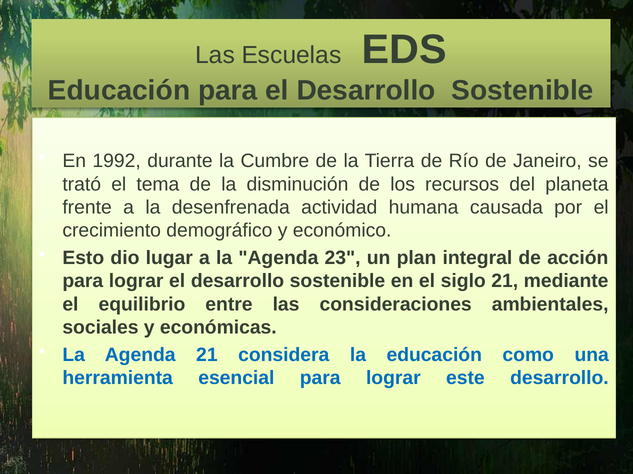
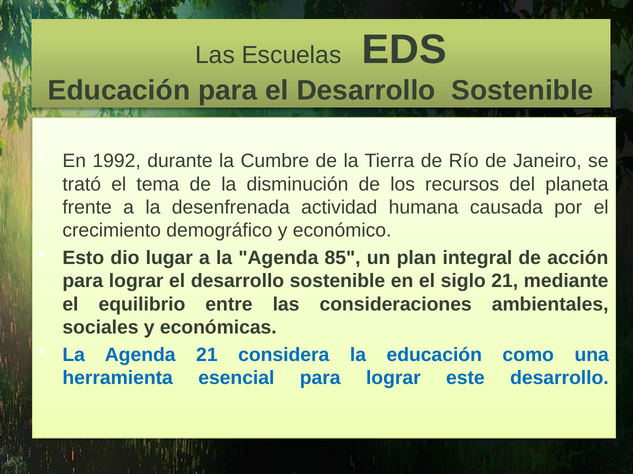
23: 23 -> 85
